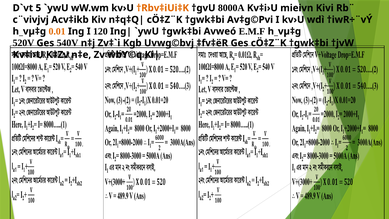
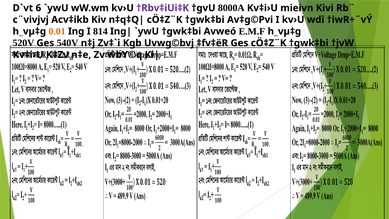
5: 5 -> 6
†Rbv‡iUi‡K colour: orange -> purple
120: 120 -> 814
